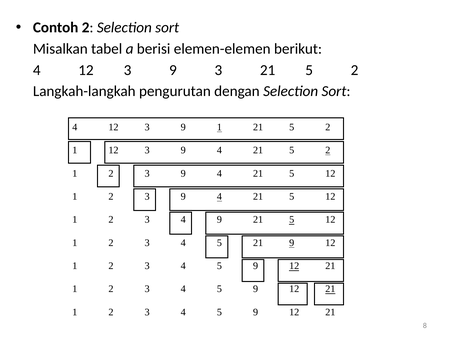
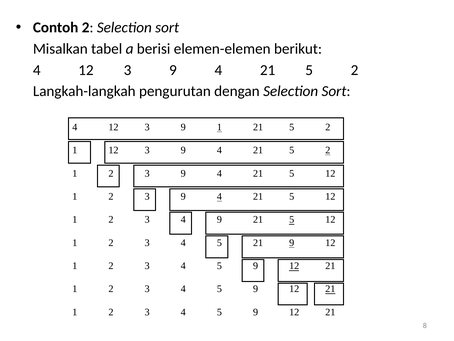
3 at (218, 70): 3 -> 4
